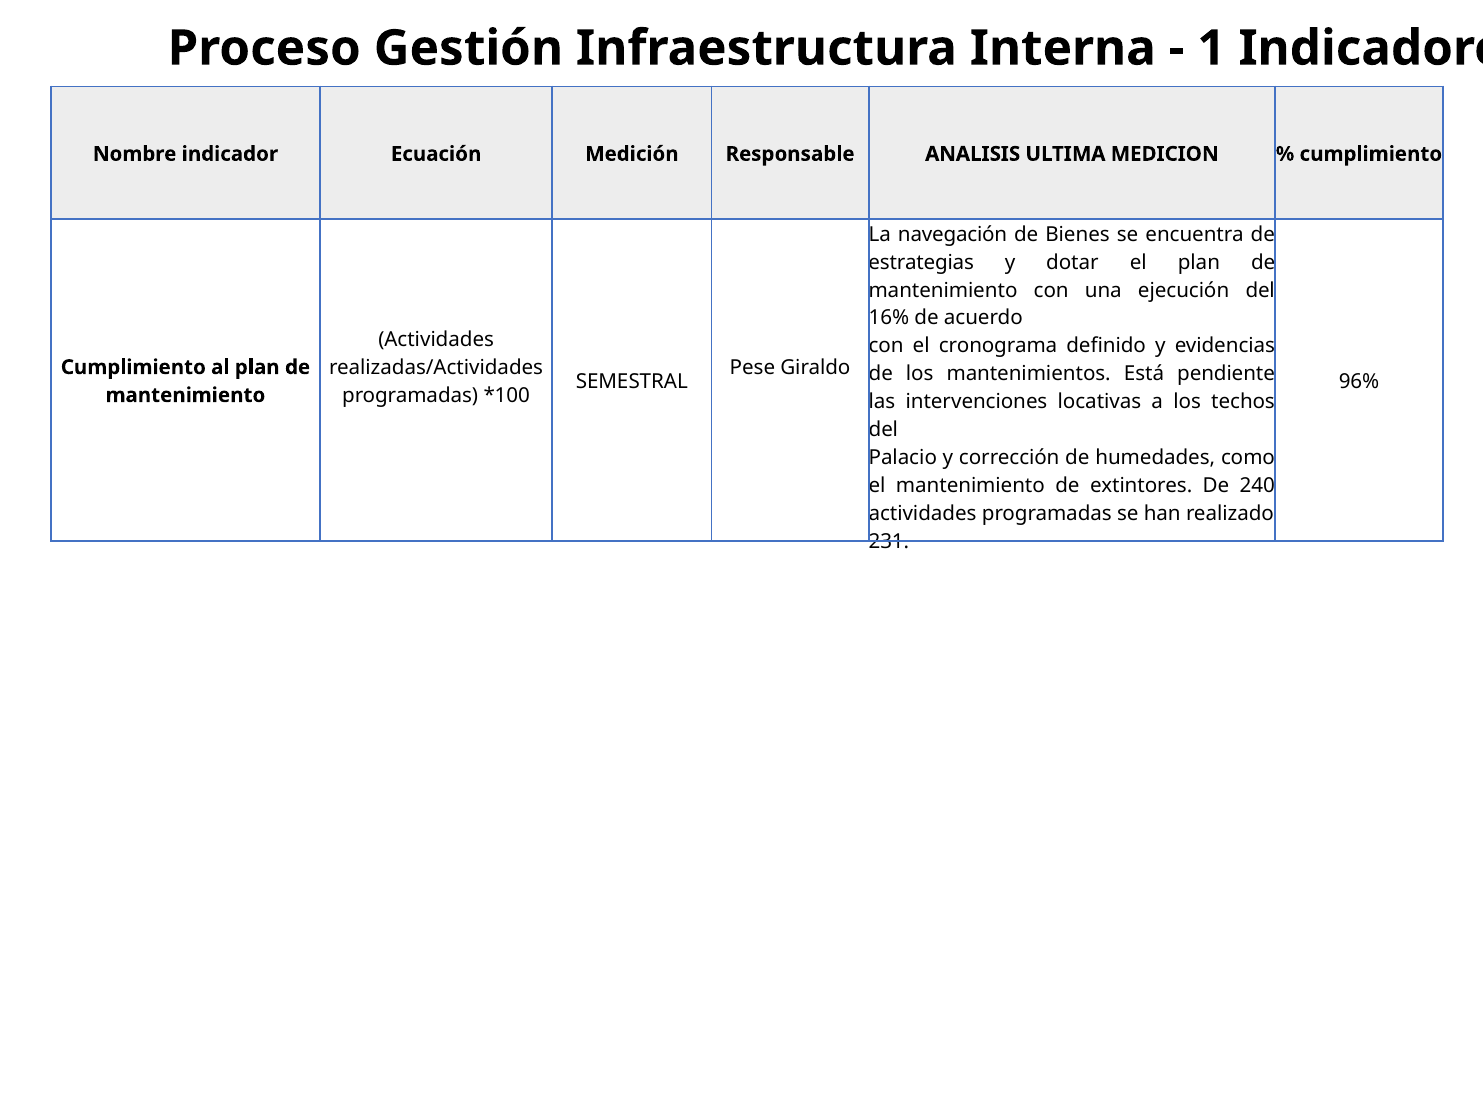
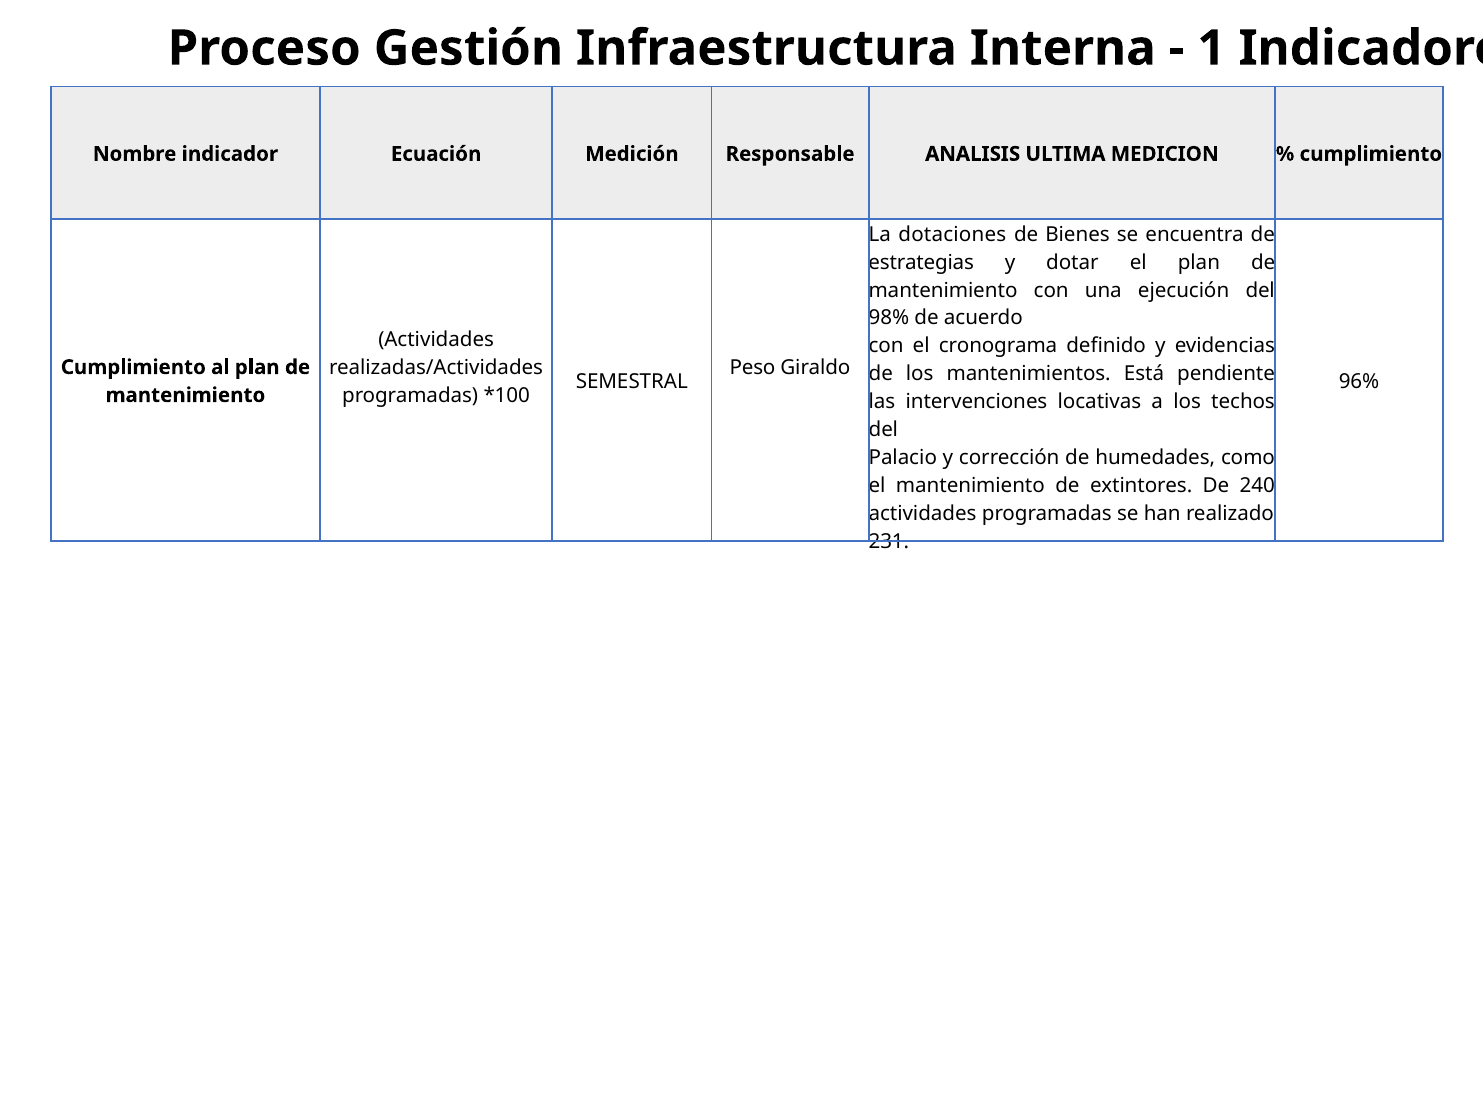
navegación: navegación -> dotaciones
16%: 16% -> 98%
Pese: Pese -> Peso
